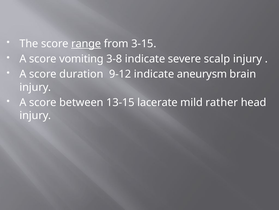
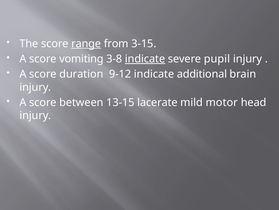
indicate at (145, 59) underline: none -> present
scalp: scalp -> pupil
aneurysm: aneurysm -> additional
rather: rather -> motor
